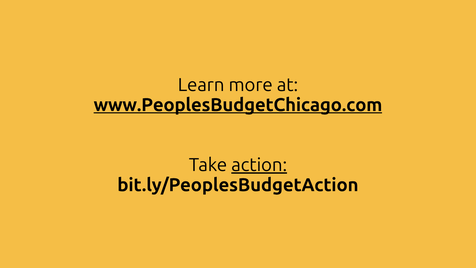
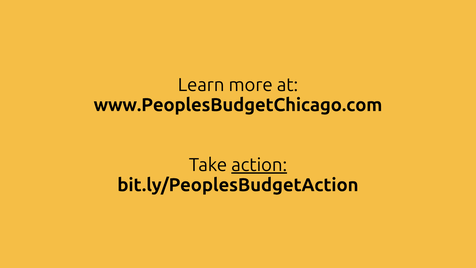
www.PeoplesBudgetChicago.com underline: present -> none
